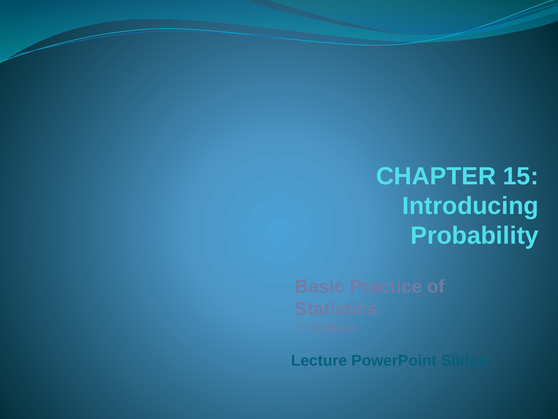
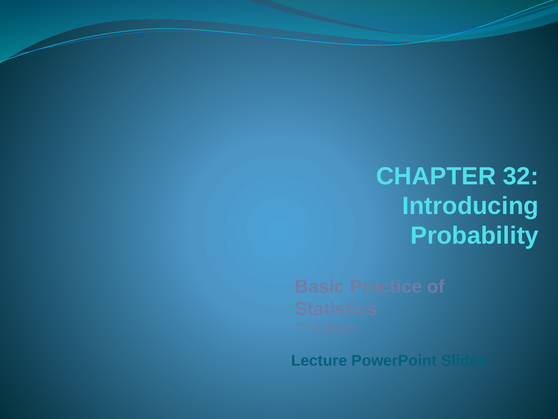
15: 15 -> 32
